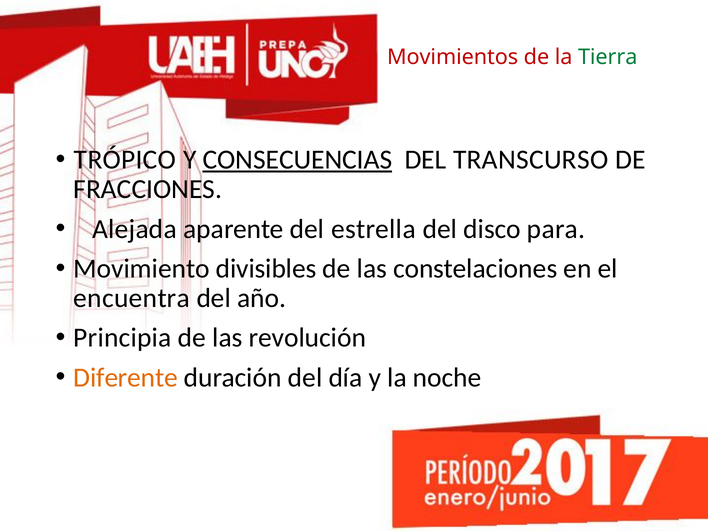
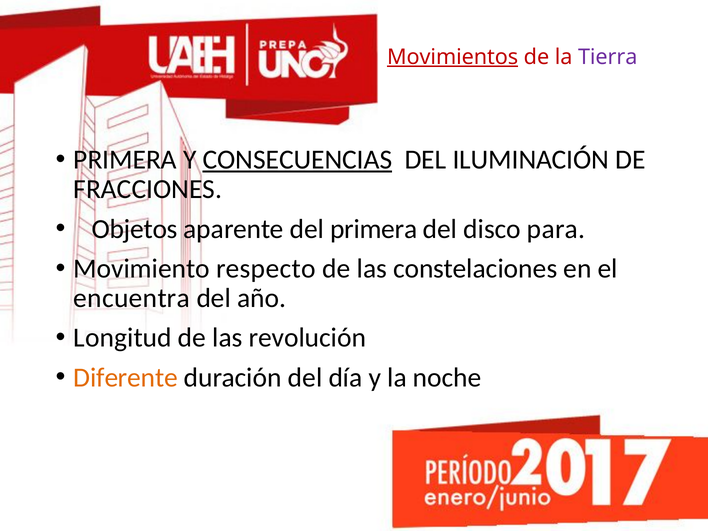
Movimientos underline: none -> present
Tierra colour: green -> purple
TRÓPICO at (125, 160): TRÓPICO -> PRIMERA
TRANSCURSO: TRANSCURSO -> ILUMINACIÓN
Alejada: Alejada -> Objetos
del estrella: estrella -> primera
divisibles: divisibles -> respecto
Principia: Principia -> Longitud
